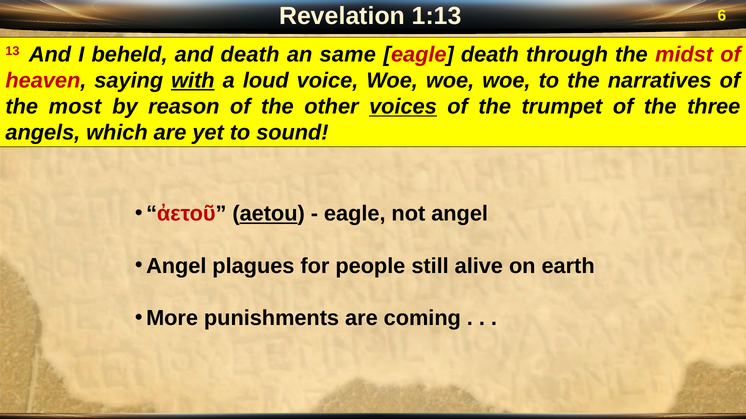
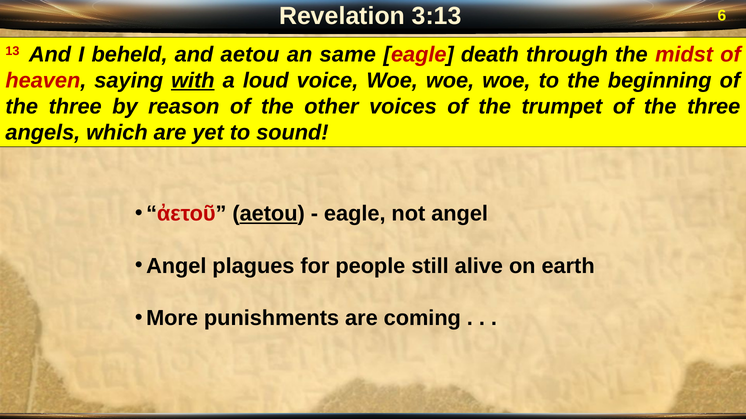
1:13: 1:13 -> 3:13
and death: death -> aetou
narratives: narratives -> beginning
most at (75, 107): most -> three
voices underline: present -> none
